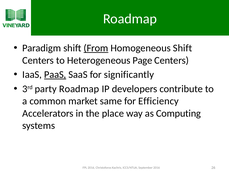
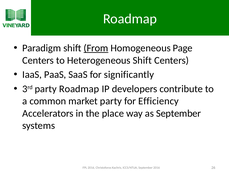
Homogeneous Shift: Shift -> Page
Heterogeneous Page: Page -> Shift
PaaS underline: present -> none
market same: same -> party
as Computing: Computing -> September
